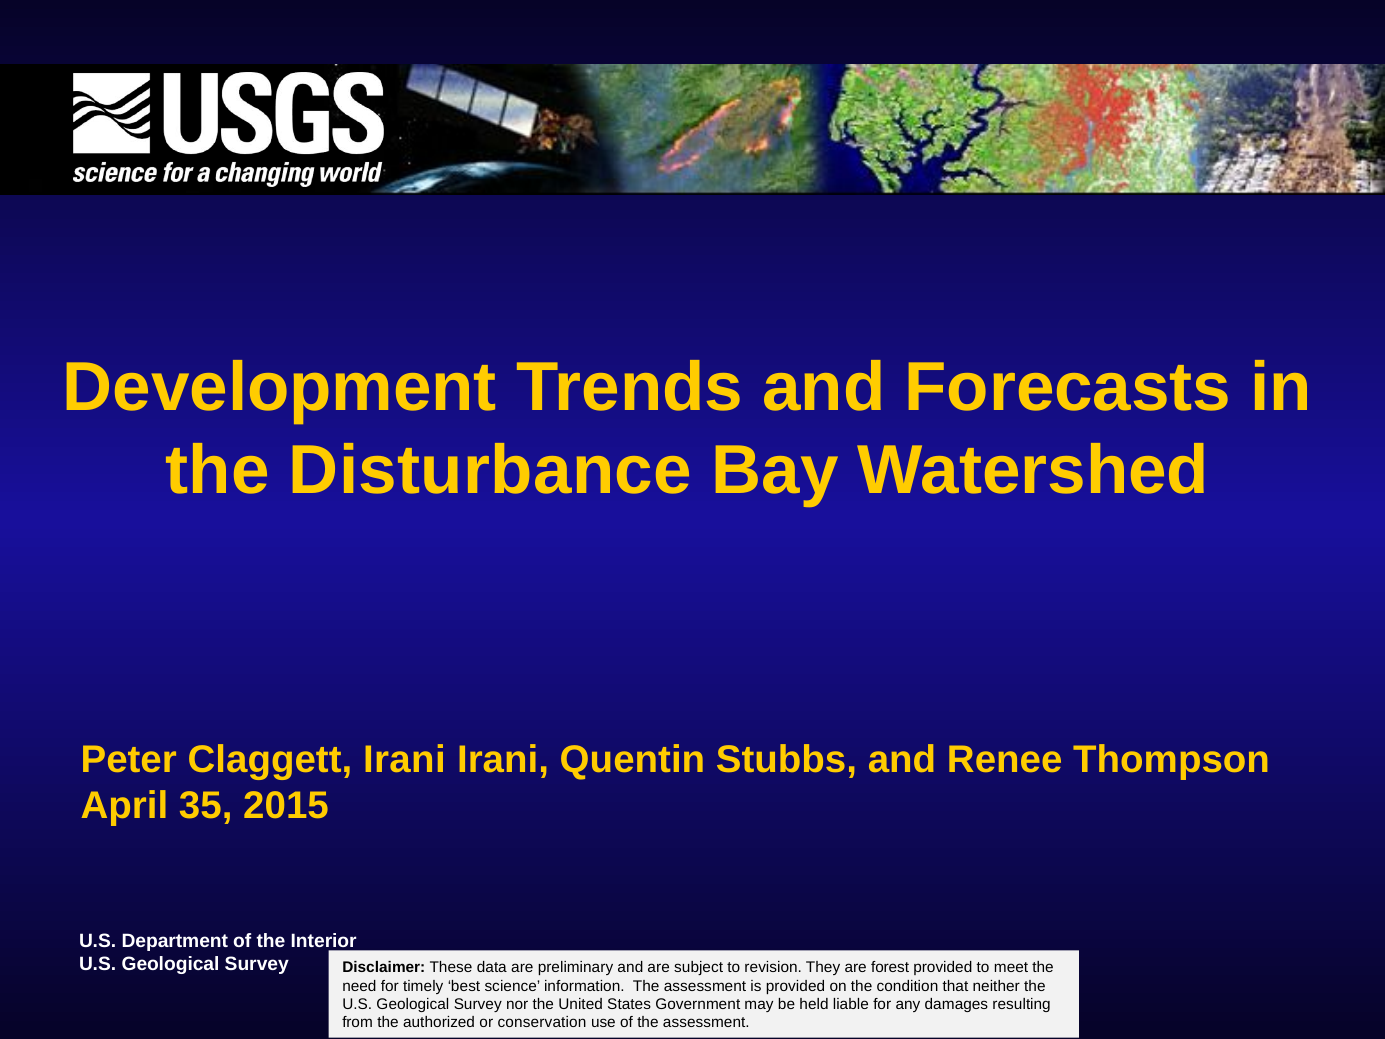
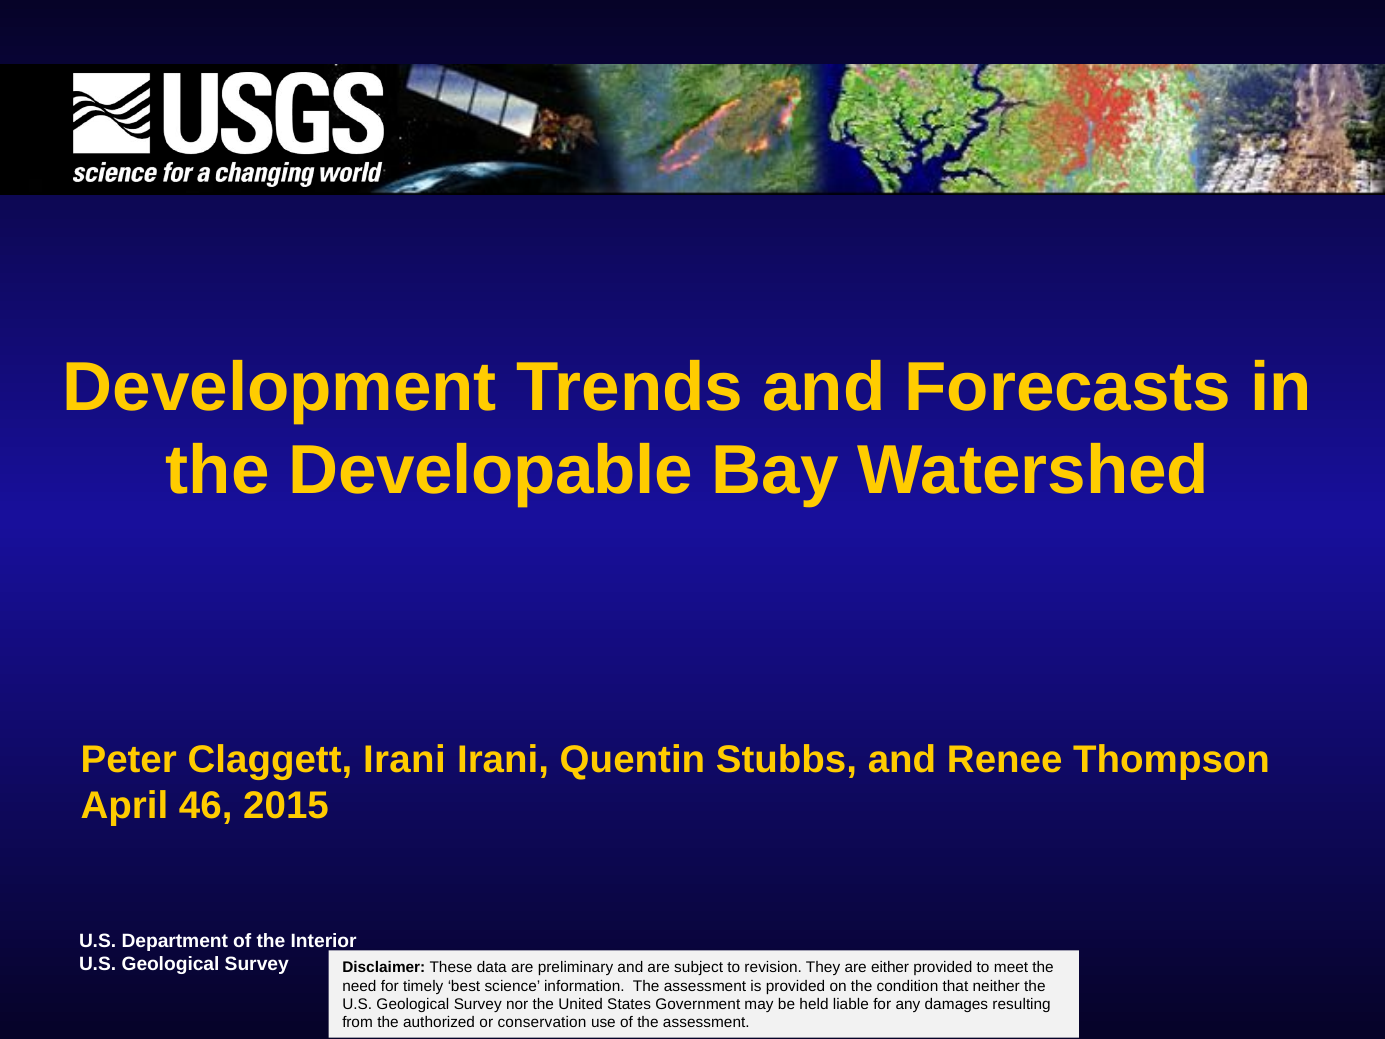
Disturbance: Disturbance -> Developable
35: 35 -> 46
forest: forest -> either
